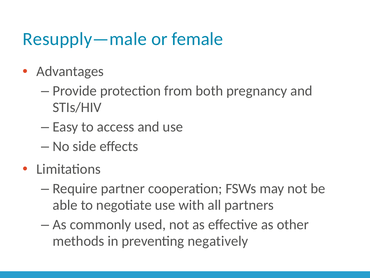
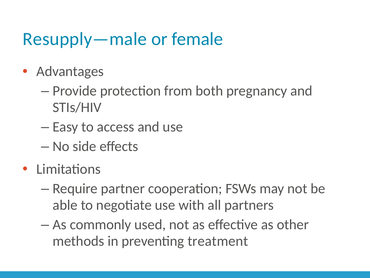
negatively: negatively -> treatment
